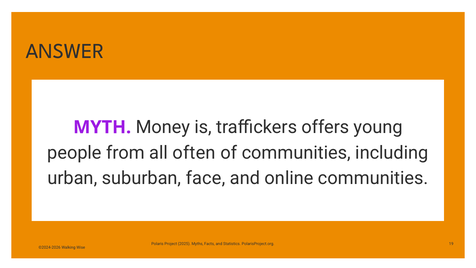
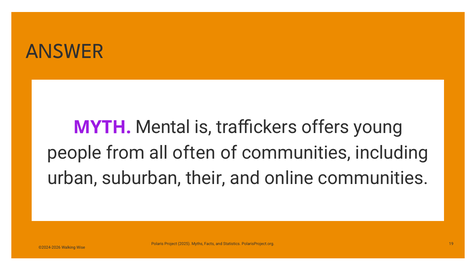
Money: Money -> Mental
face: face -> their
